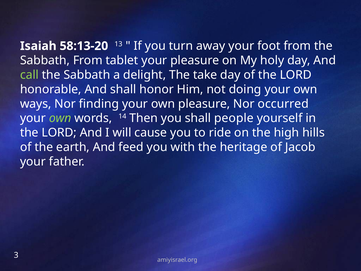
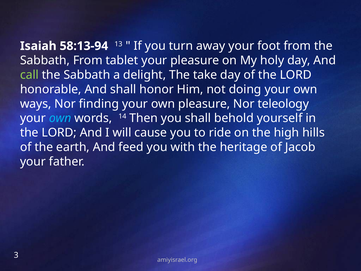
58:13-20: 58:13-20 -> 58:13-94
occurred: occurred -> teleology
own at (60, 118) colour: light green -> light blue
people: people -> behold
